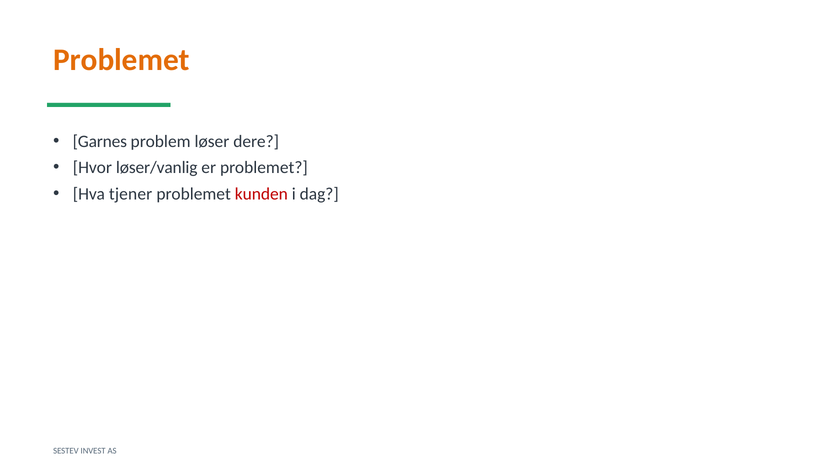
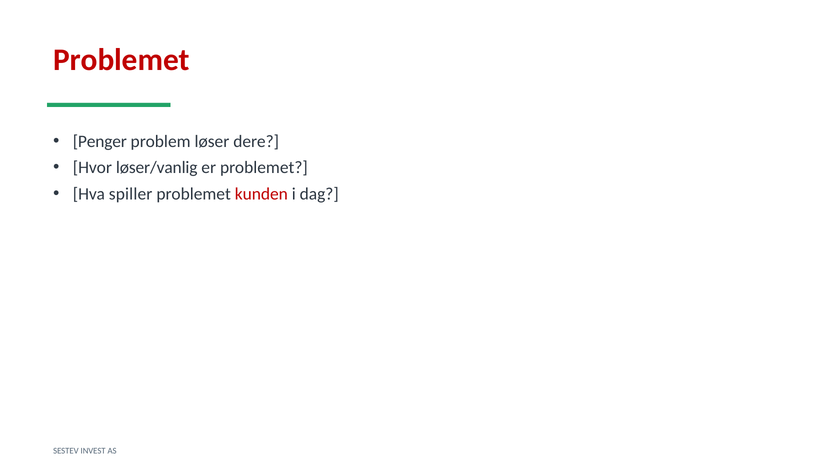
Problemet at (121, 60) colour: orange -> red
Garnes: Garnes -> Penger
tjener: tjener -> spiller
